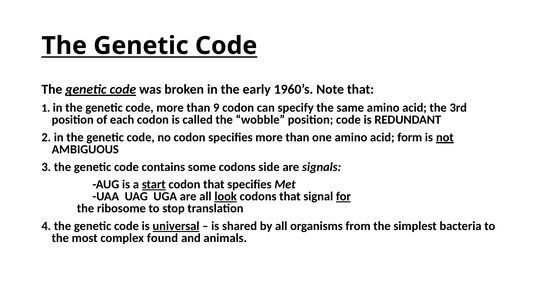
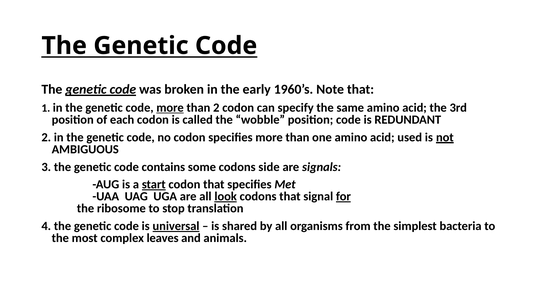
more at (170, 108) underline: none -> present
than 9: 9 -> 2
form: form -> used
found: found -> leaves
